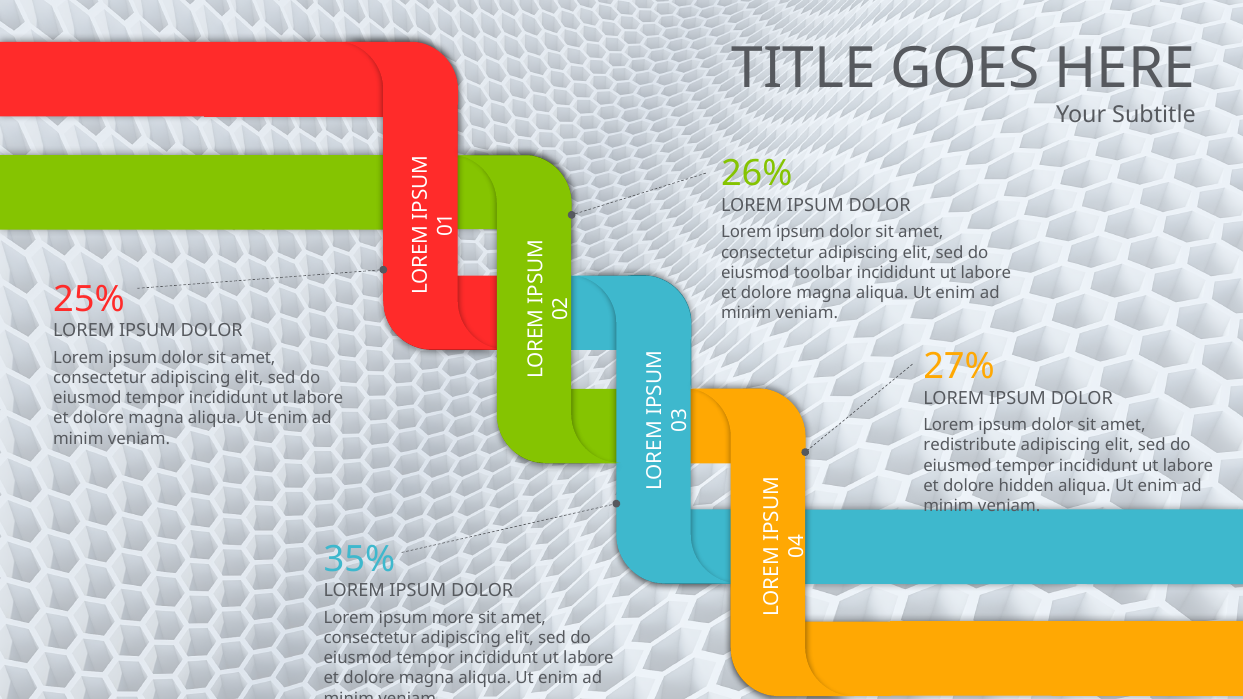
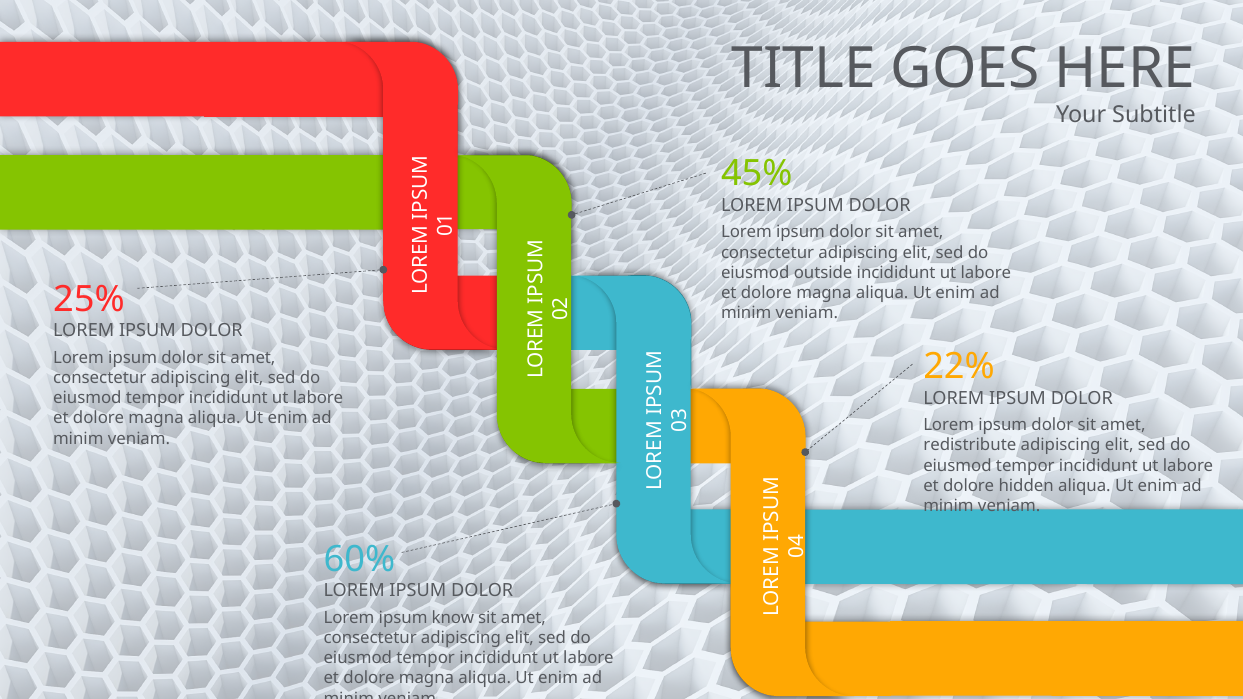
26%: 26% -> 45%
toolbar: toolbar -> outside
27%: 27% -> 22%
35%: 35% -> 60%
more: more -> know
